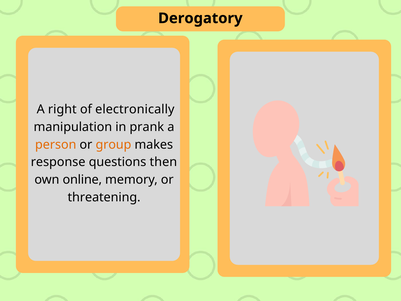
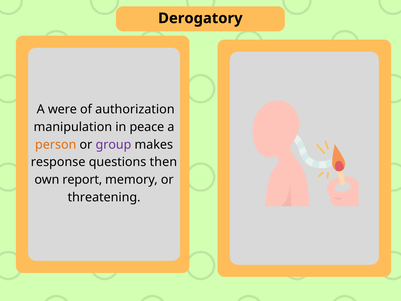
right: right -> were
electronically: electronically -> authorization
prank: prank -> peace
group colour: orange -> purple
online: online -> report
